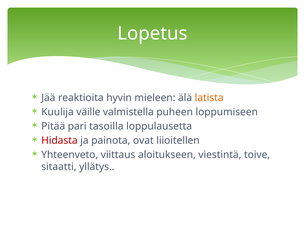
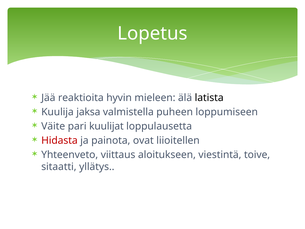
latista colour: orange -> black
väille: väille -> jaksa
Pitää: Pitää -> Väite
tasoilla: tasoilla -> kuulijat
